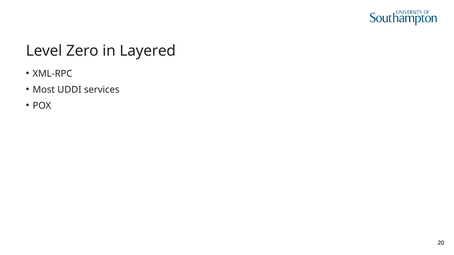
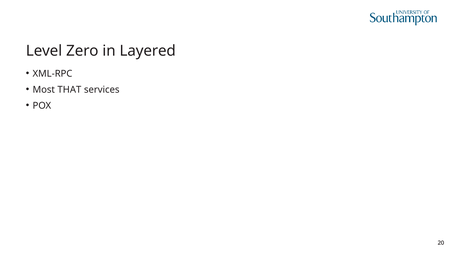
UDDI: UDDI -> THAT
